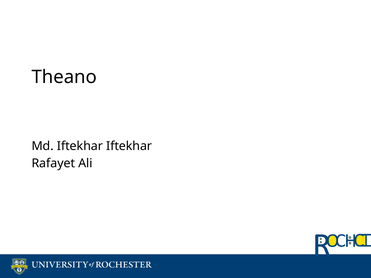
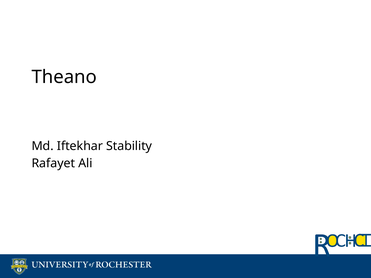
Iftekhar Iftekhar: Iftekhar -> Stability
